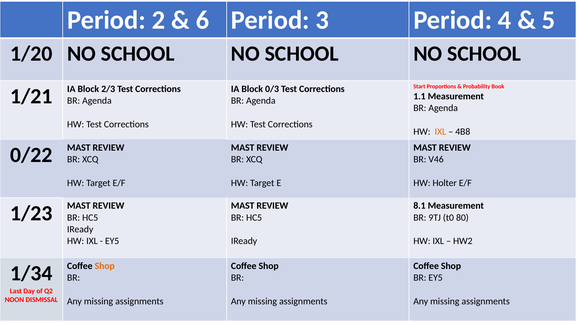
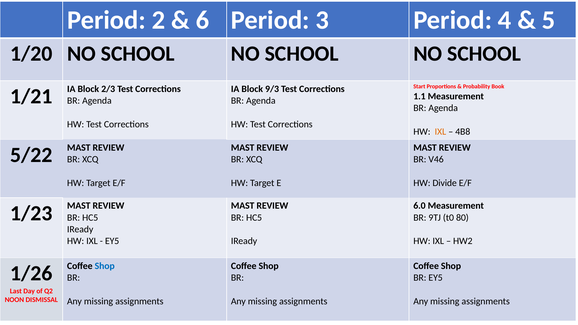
0/3: 0/3 -> 9/3
0/22: 0/22 -> 5/22
Holter: Holter -> Divide
8.1: 8.1 -> 6.0
Shop at (105, 266) colour: orange -> blue
1/34: 1/34 -> 1/26
